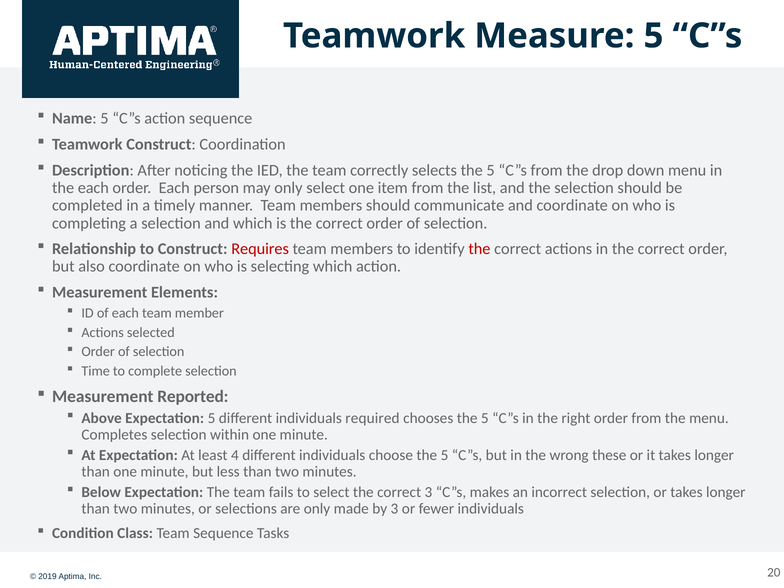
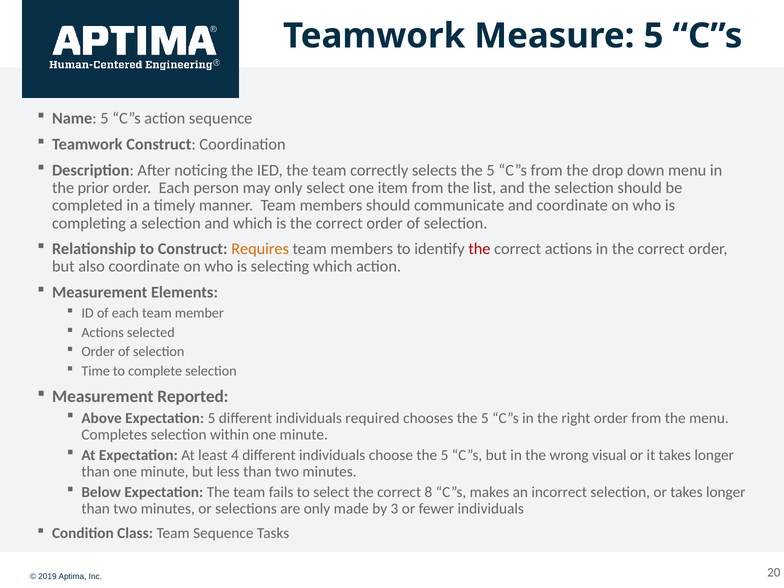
the each: each -> prior
Requires colour: red -> orange
these: these -> visual
correct 3: 3 -> 8
